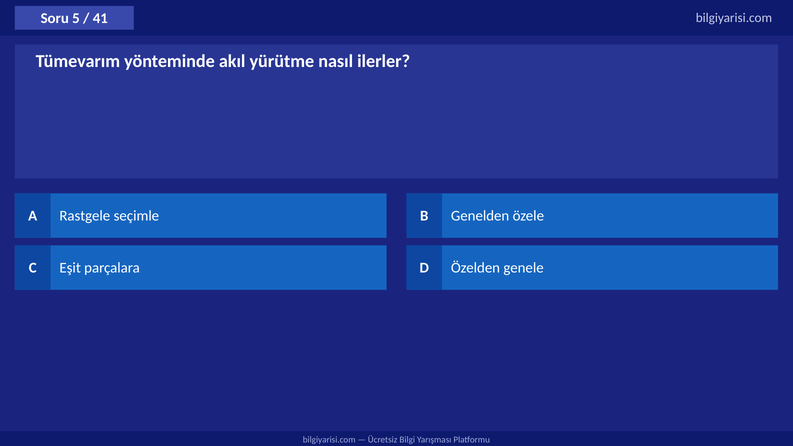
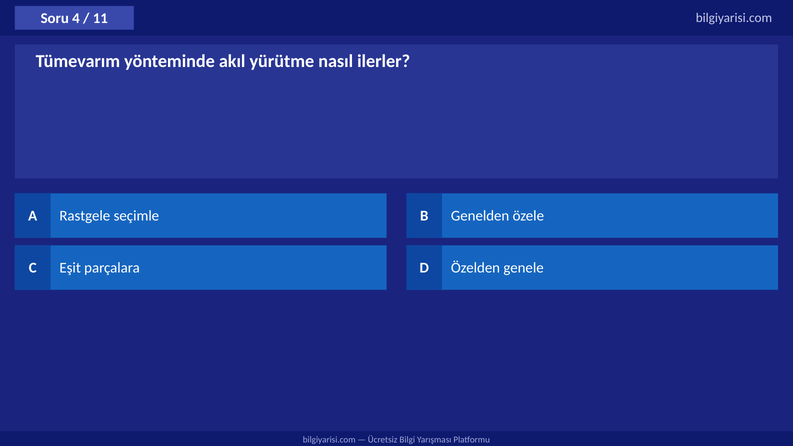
5: 5 -> 4
41: 41 -> 11
